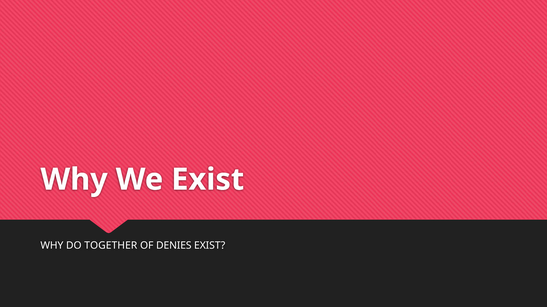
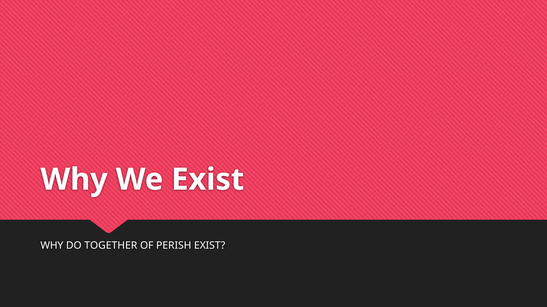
DENIES: DENIES -> PERISH
